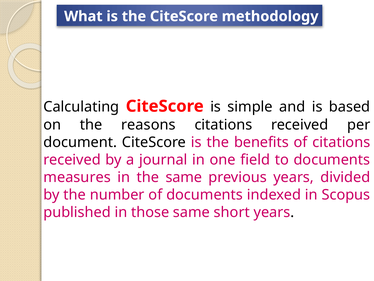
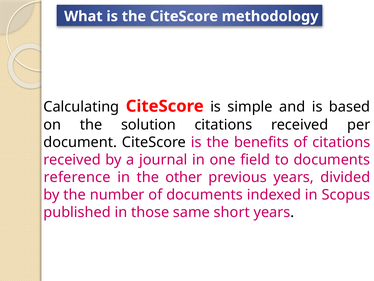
reasons: reasons -> solution
measures: measures -> reference
the same: same -> other
